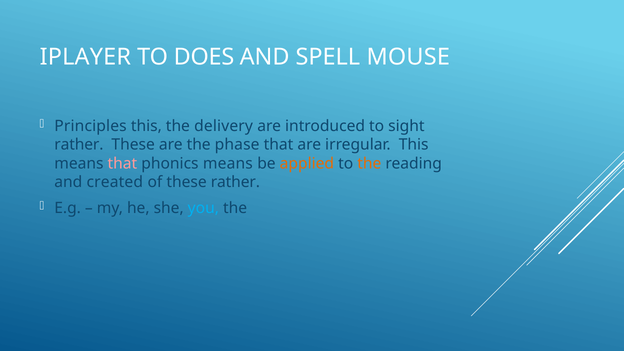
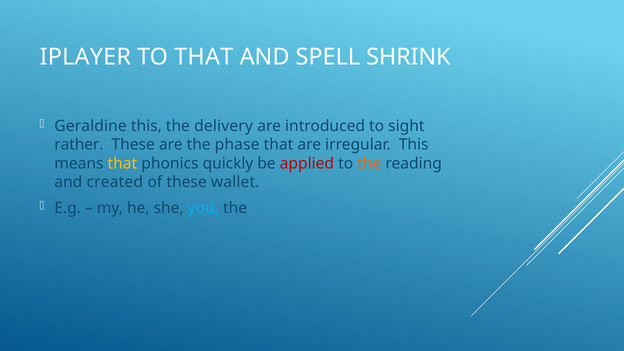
TO DOES: DOES -> THAT
MOUSE: MOUSE -> SHRINK
Principles: Principles -> Geraldine
that at (122, 163) colour: pink -> yellow
phonics means: means -> quickly
applied colour: orange -> red
these rather: rather -> wallet
